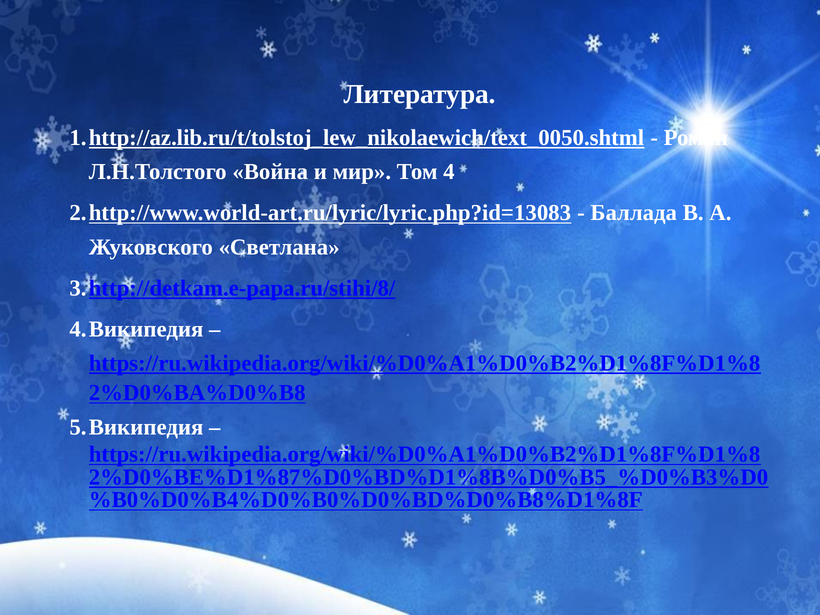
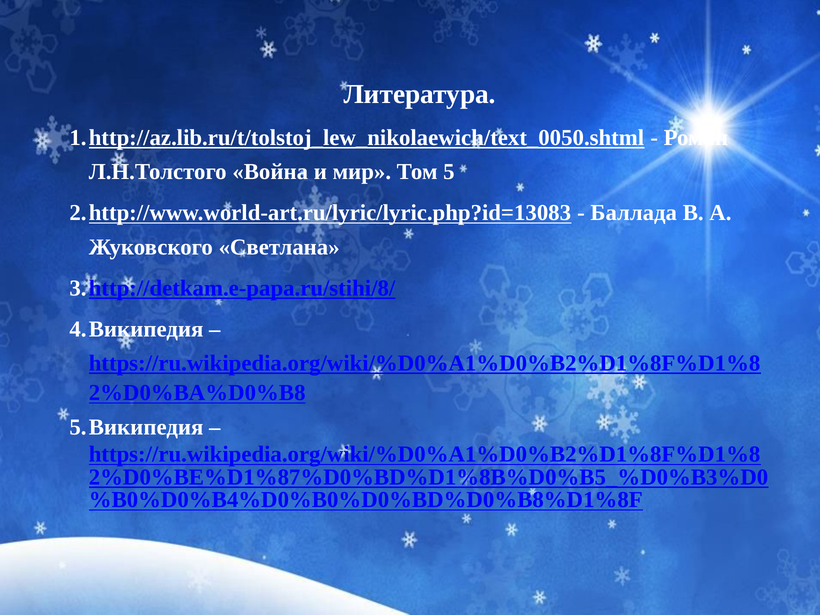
4: 4 -> 5
